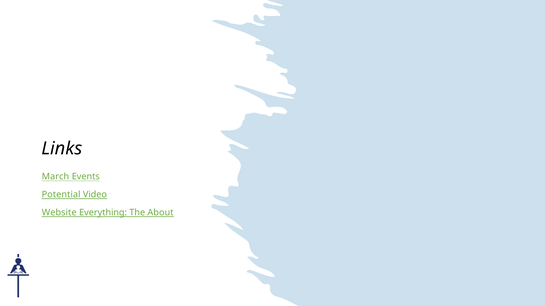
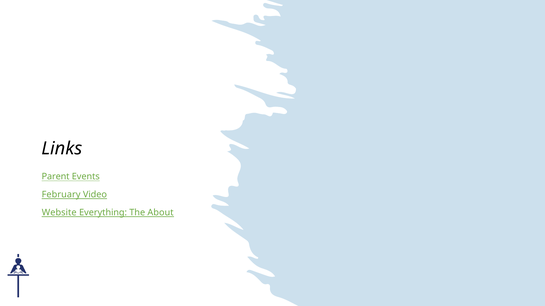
March: March -> Parent
Potential: Potential -> February
